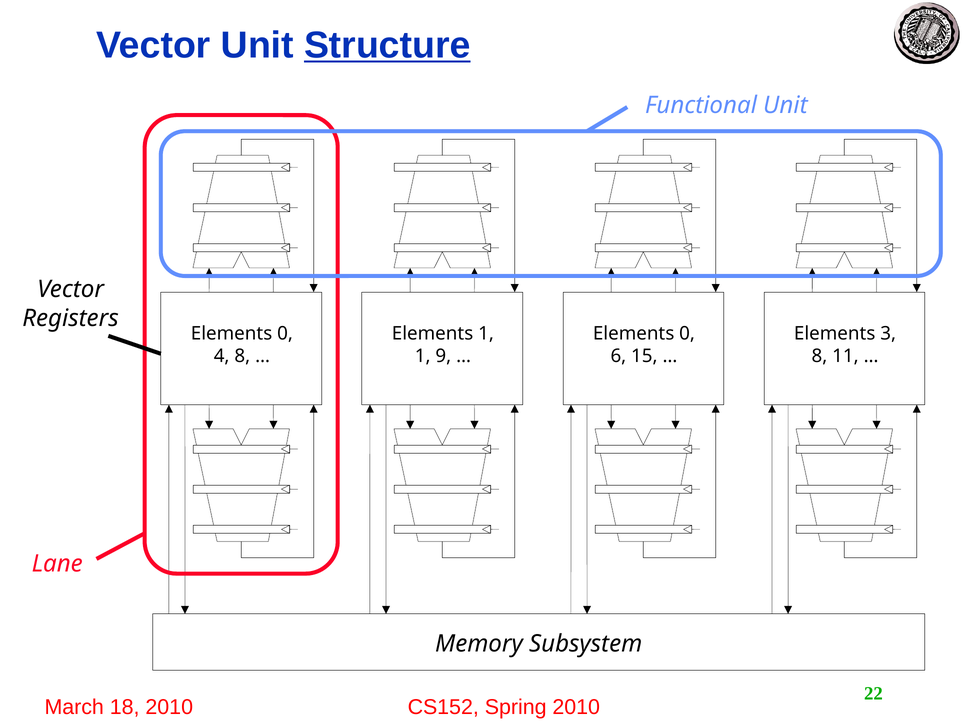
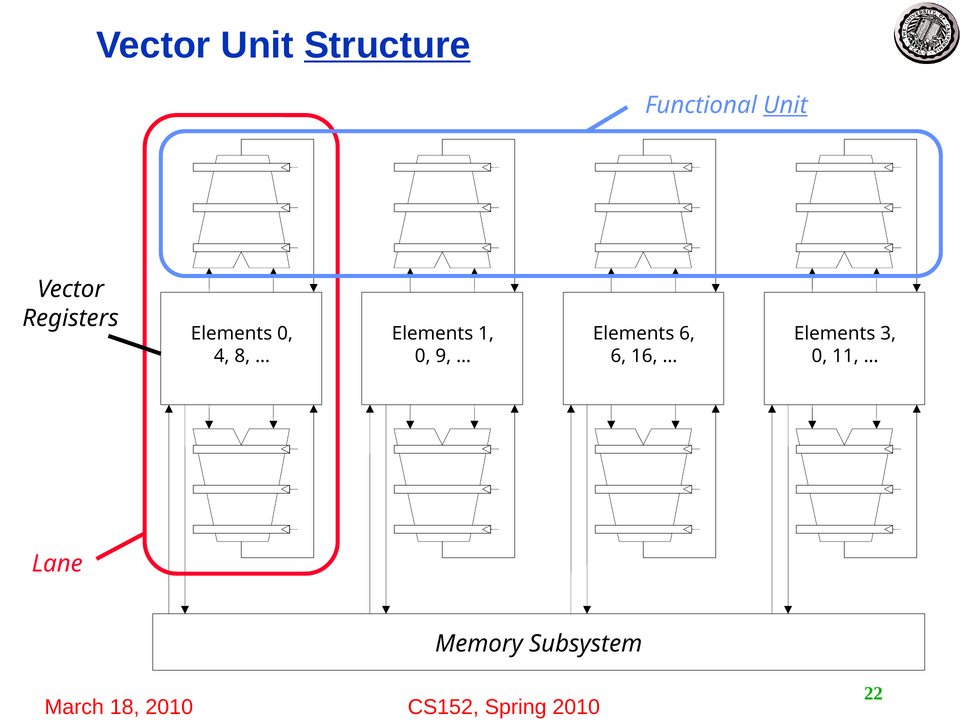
Unit at (785, 105) underline: none -> present
0 at (687, 333): 0 -> 6
1 at (423, 356): 1 -> 0
15: 15 -> 16
8 at (819, 356): 8 -> 0
